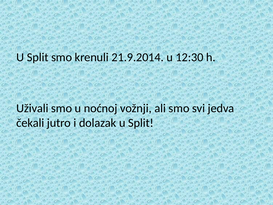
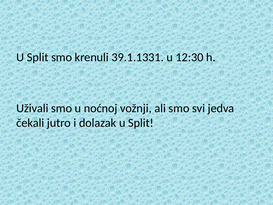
21.9.2014: 21.9.2014 -> 39.1.1331
